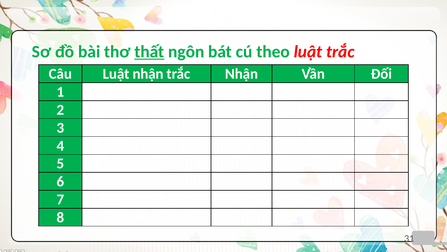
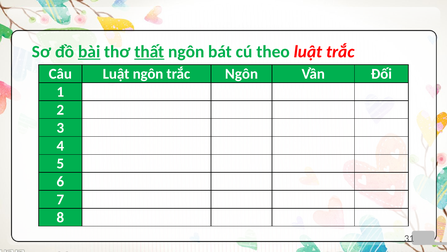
bài underline: none -> present
Luật nhận: nhận -> ngôn
trắc Nhận: Nhận -> Ngôn
